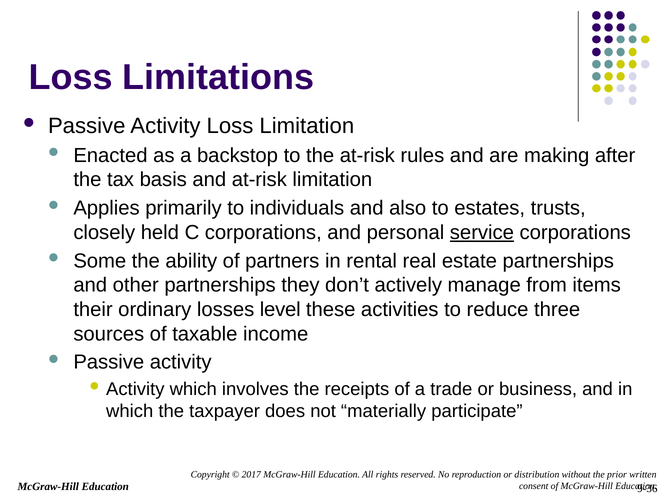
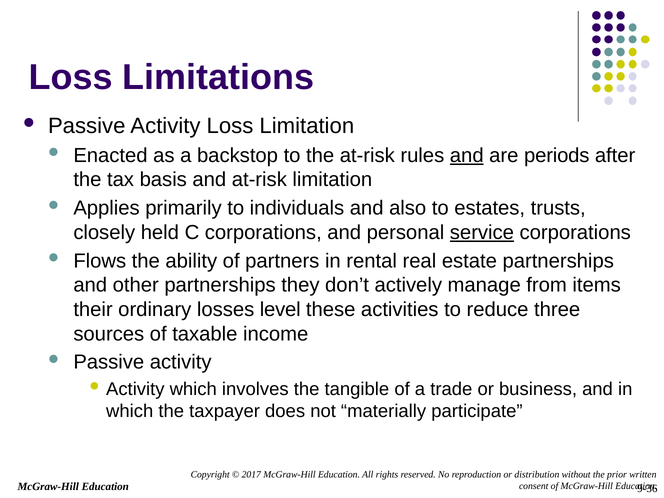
and at (467, 155) underline: none -> present
making: making -> periods
Some: Some -> Flows
receipts: receipts -> tangible
